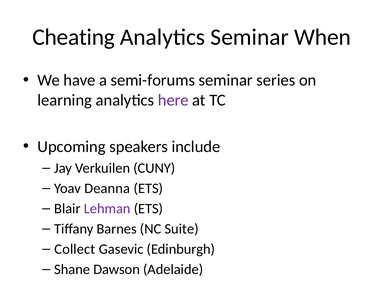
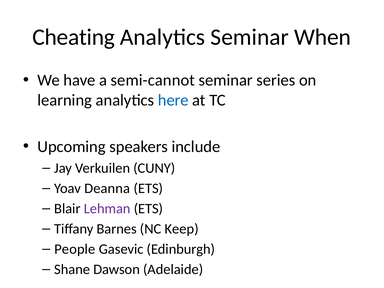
semi-forums: semi-forums -> semi-cannot
here colour: purple -> blue
Suite: Suite -> Keep
Collect: Collect -> People
